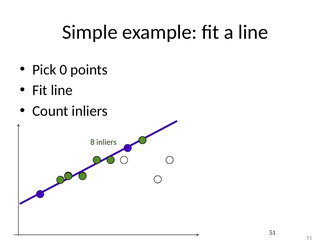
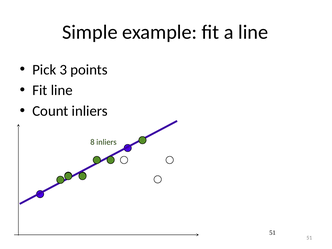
0: 0 -> 3
